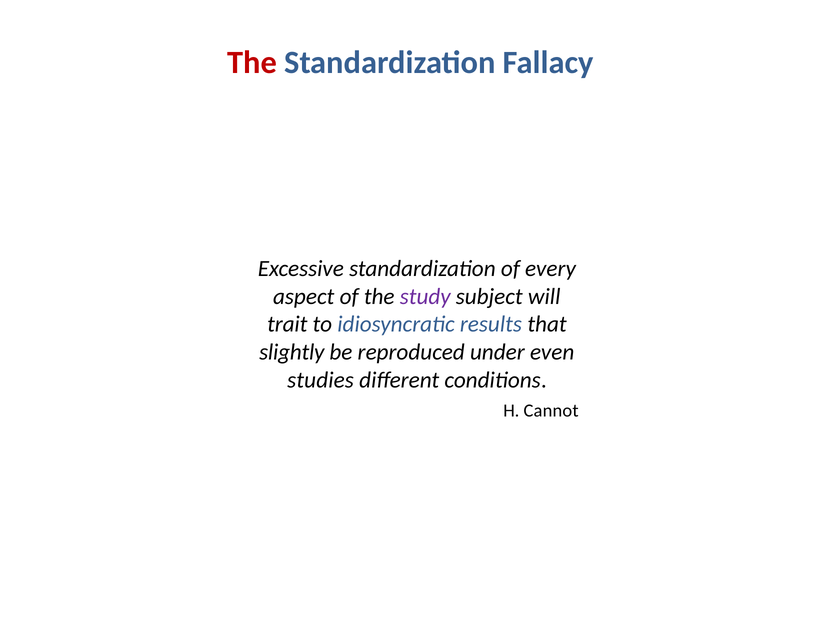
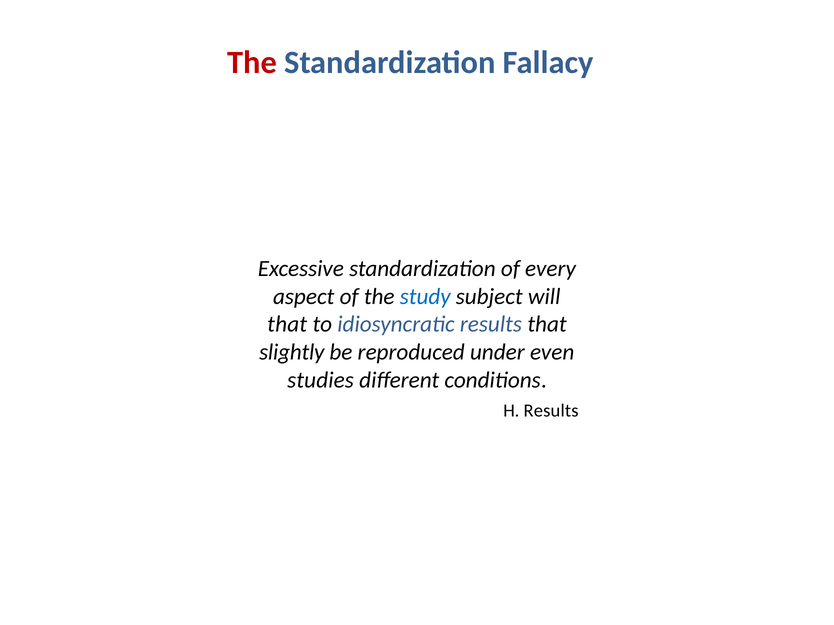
study colour: purple -> blue
trait at (287, 325): trait -> that
H Cannot: Cannot -> Results
